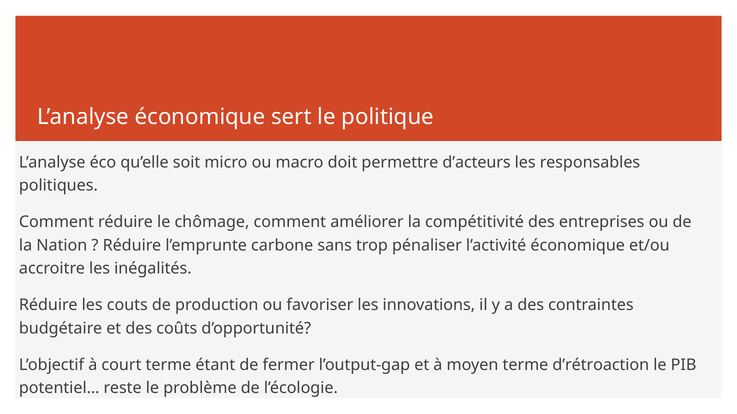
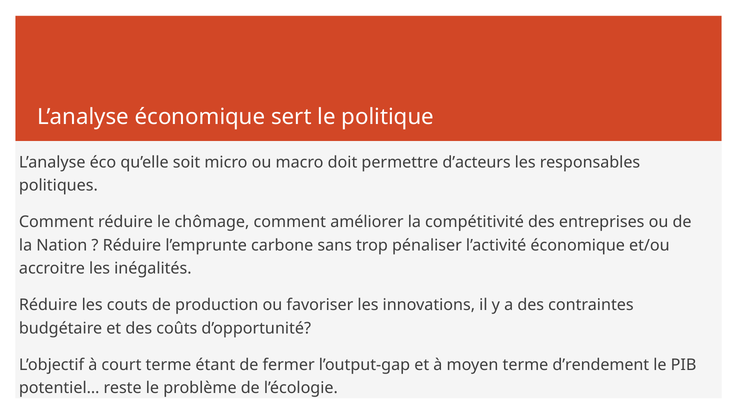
d’rétroaction: d’rétroaction -> d’rendement
